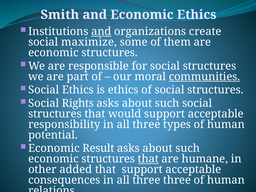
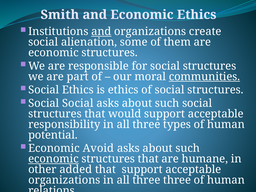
maximize: maximize -> alienation
Social Rights: Rights -> Social
Result: Result -> Avoid
economic at (53, 159) underline: none -> present
that at (148, 159) underline: present -> none
consequences at (64, 180): consequences -> organizations
